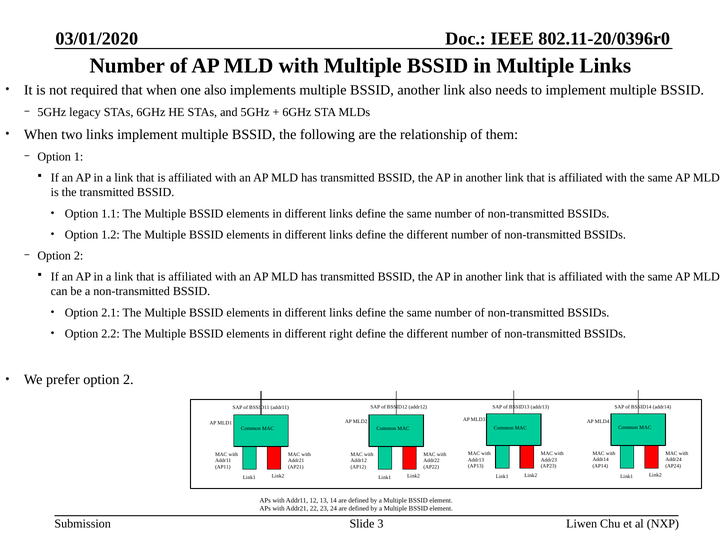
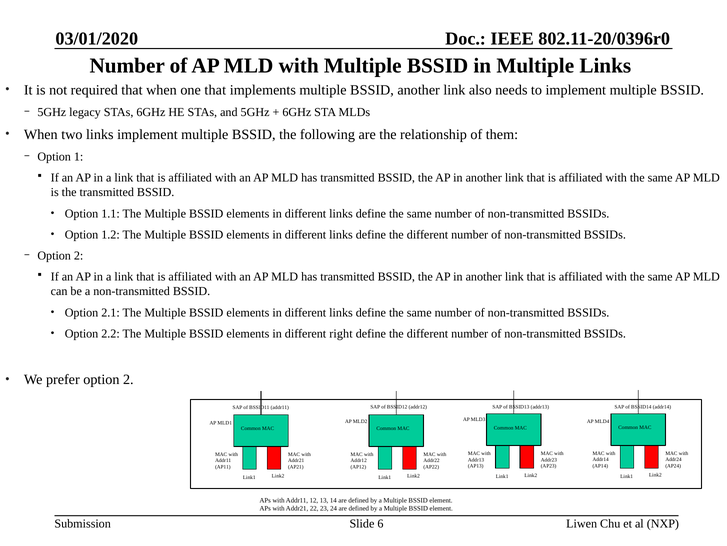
one also: also -> that
3: 3 -> 6
